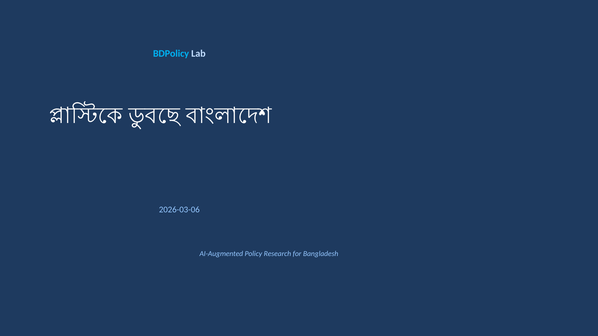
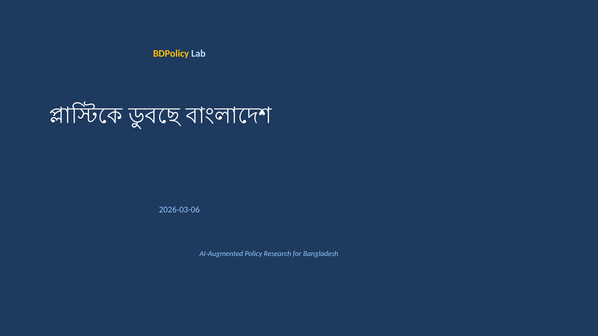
BDPolicy colour: light blue -> yellow
